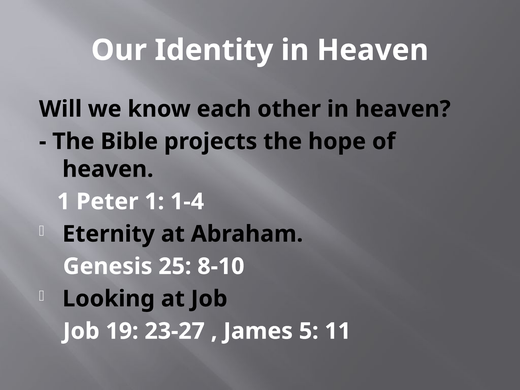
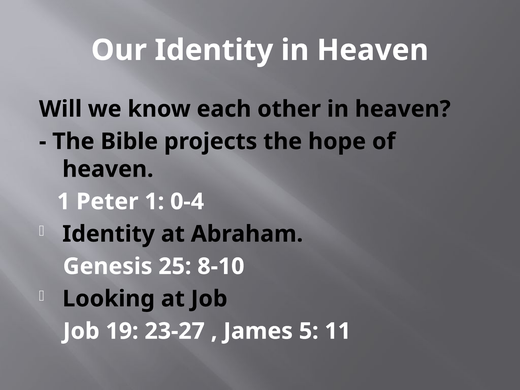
1-4: 1-4 -> 0-4
Eternity at (109, 234): Eternity -> Identity
